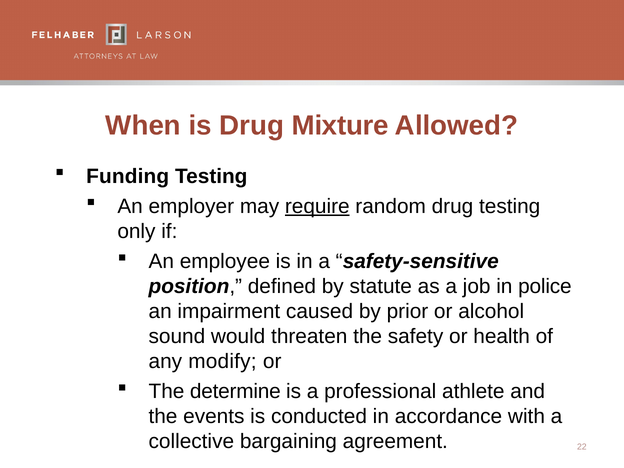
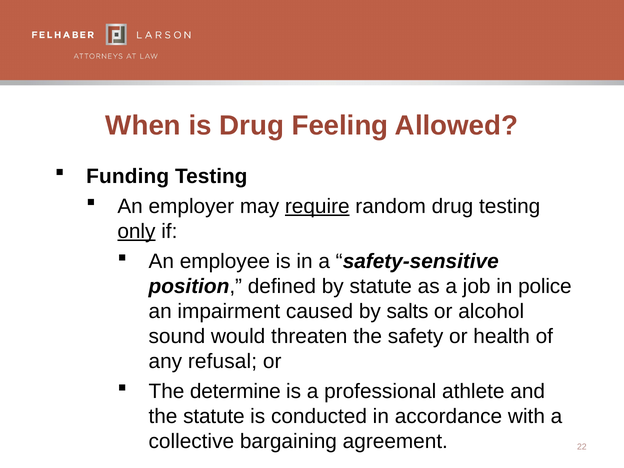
Mixture: Mixture -> Feeling
only underline: none -> present
prior: prior -> salts
modify: modify -> refusal
the events: events -> statute
